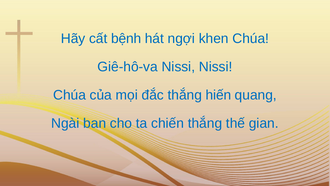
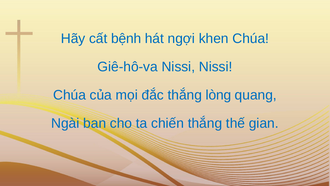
hiến: hiến -> lòng
